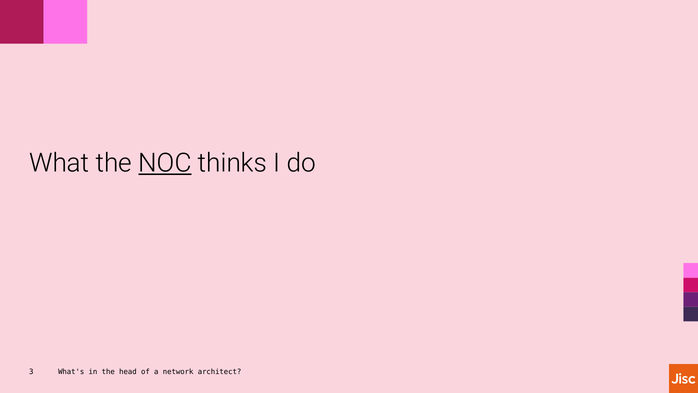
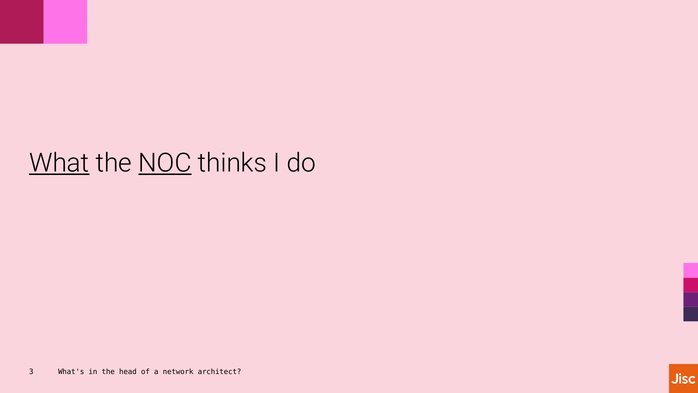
What underline: none -> present
